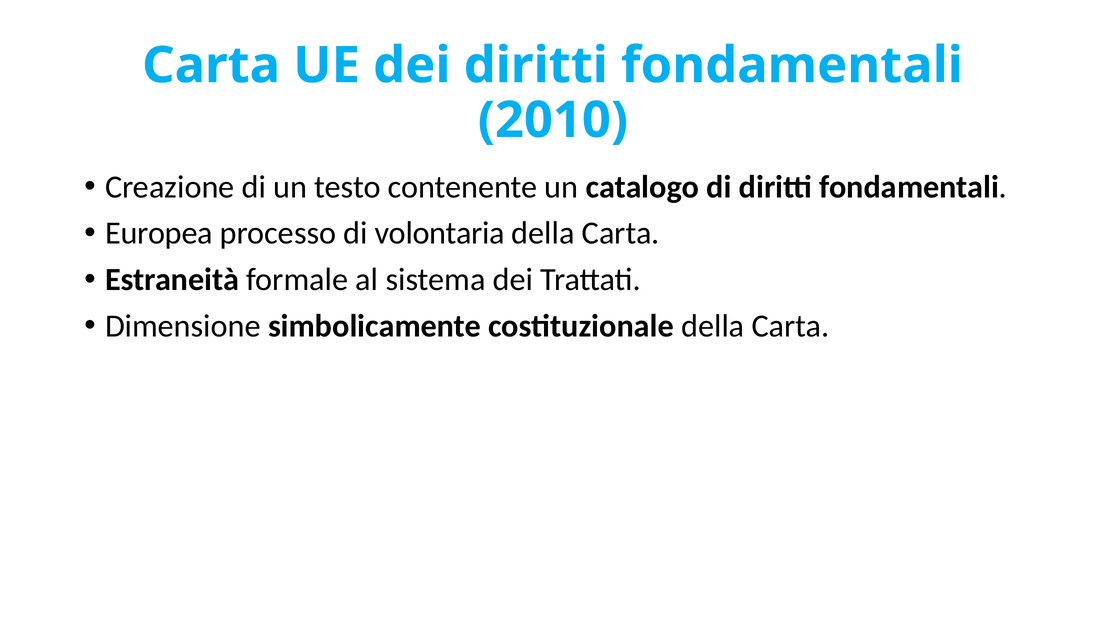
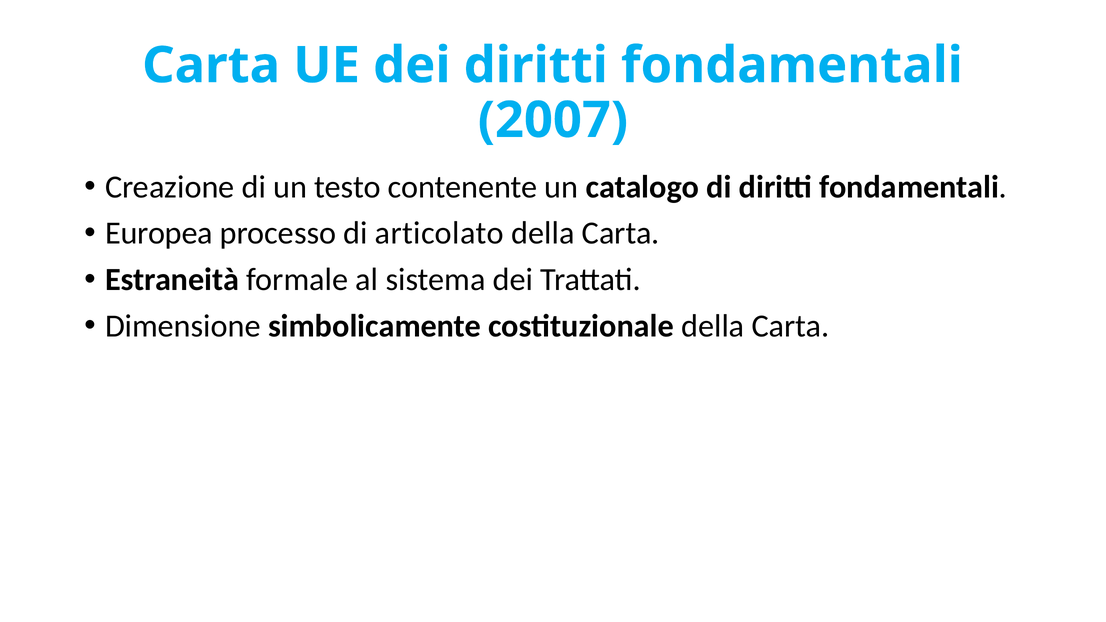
2010: 2010 -> 2007
volontaria: volontaria -> articolato
